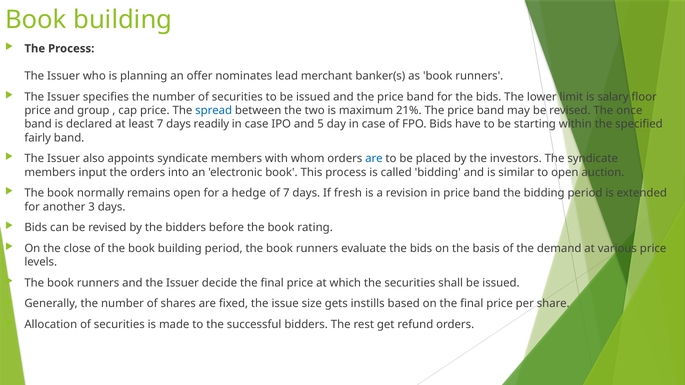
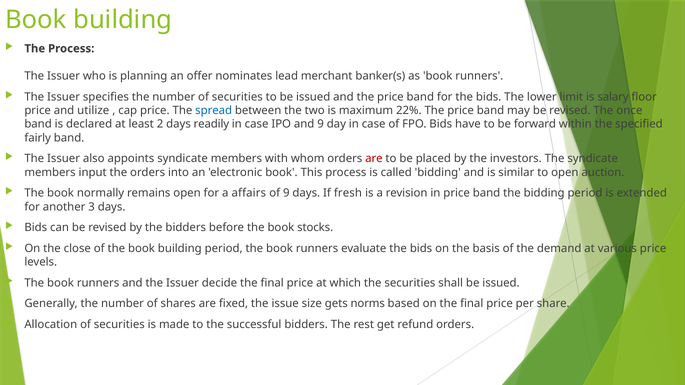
group: group -> utilize
21%: 21% -> 22%
least 7: 7 -> 2
and 5: 5 -> 9
starting: starting -> forward
are at (374, 159) colour: blue -> red
hedge: hedge -> affairs
of 7: 7 -> 9
rating: rating -> stocks
instills: instills -> norms
